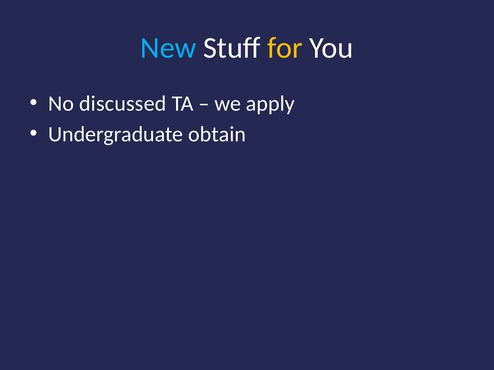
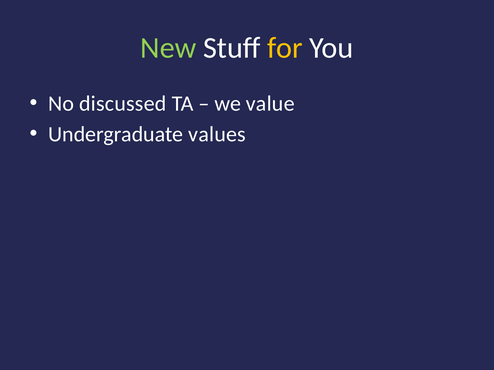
New colour: light blue -> light green
apply: apply -> value
obtain: obtain -> values
